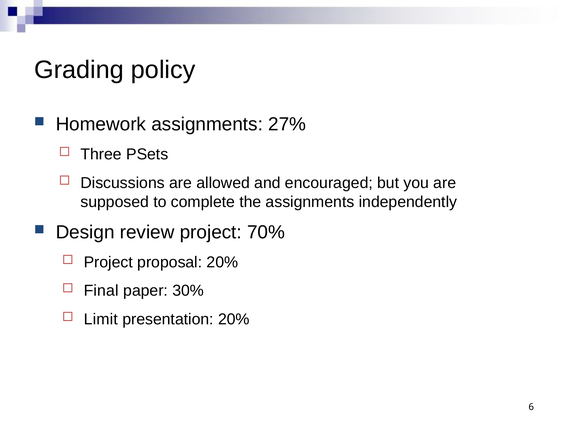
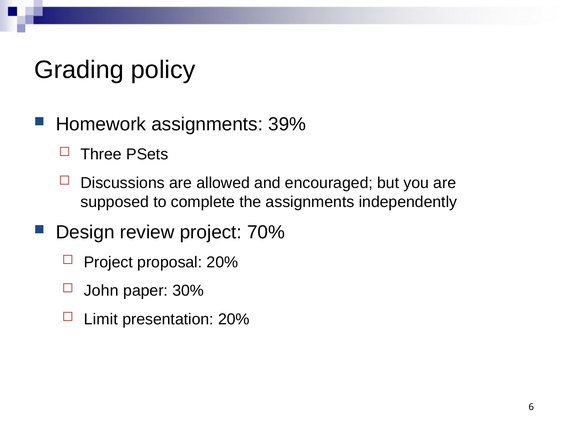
27%: 27% -> 39%
Final: Final -> John
